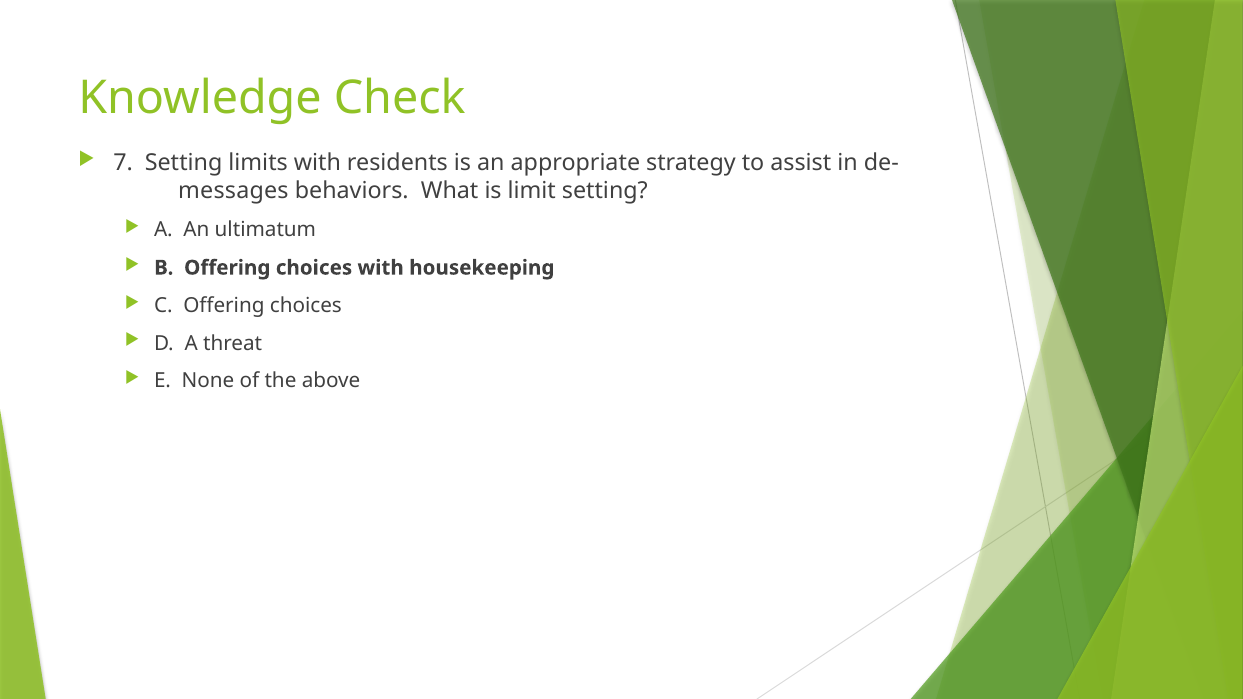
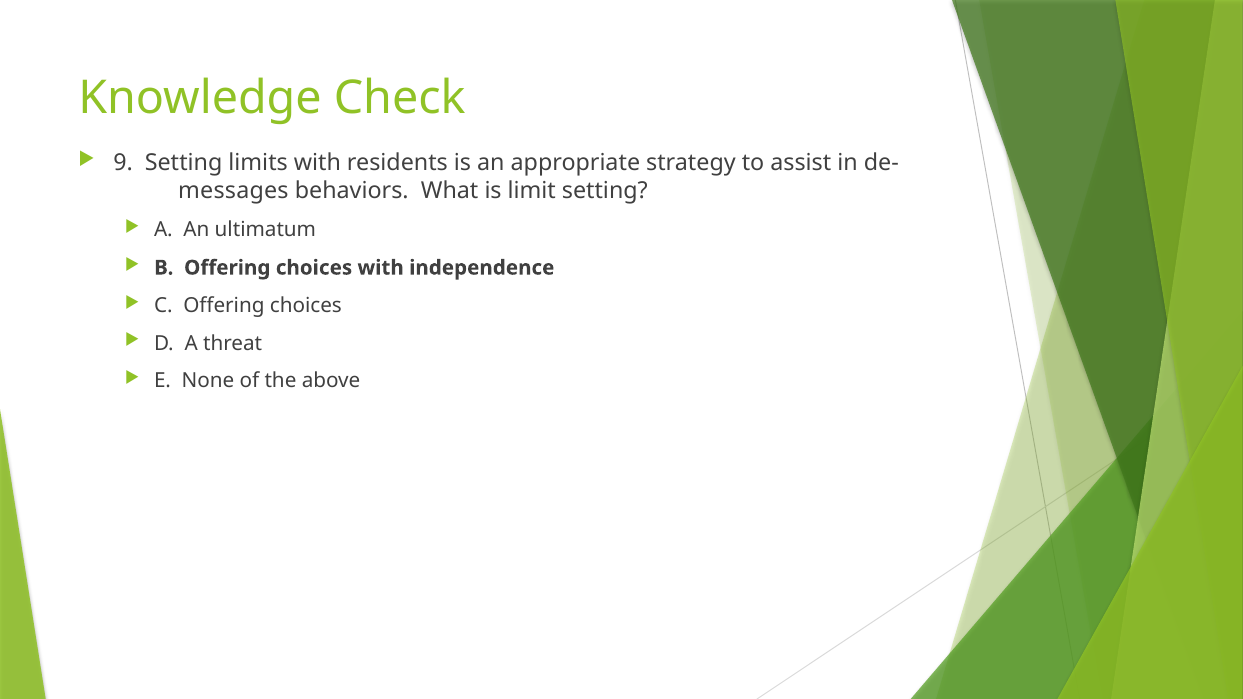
7: 7 -> 9
housekeeping: housekeeping -> independence
